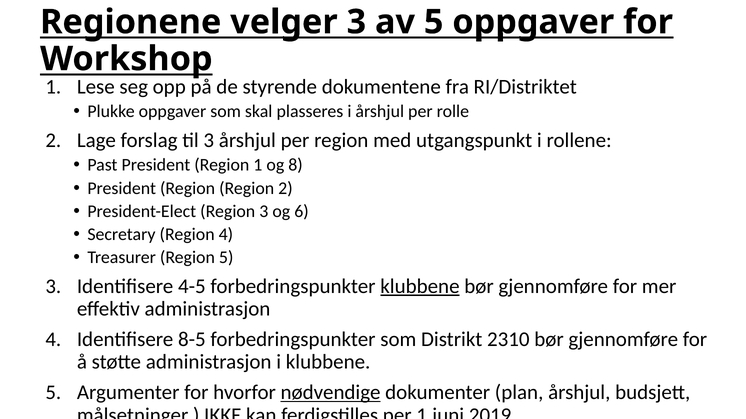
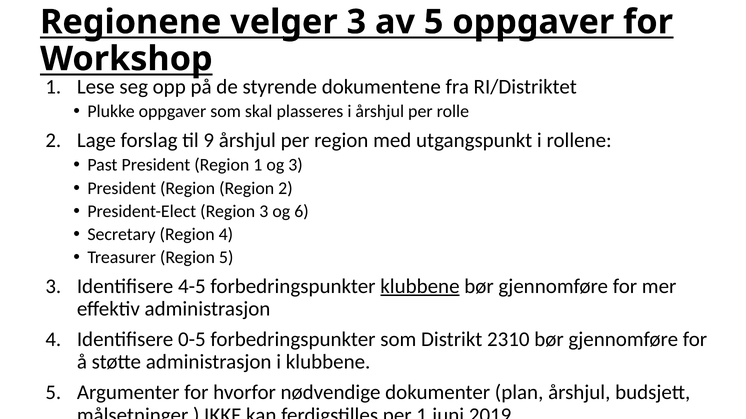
til 3: 3 -> 9
og 8: 8 -> 3
8-5: 8-5 -> 0-5
nødvendige underline: present -> none
